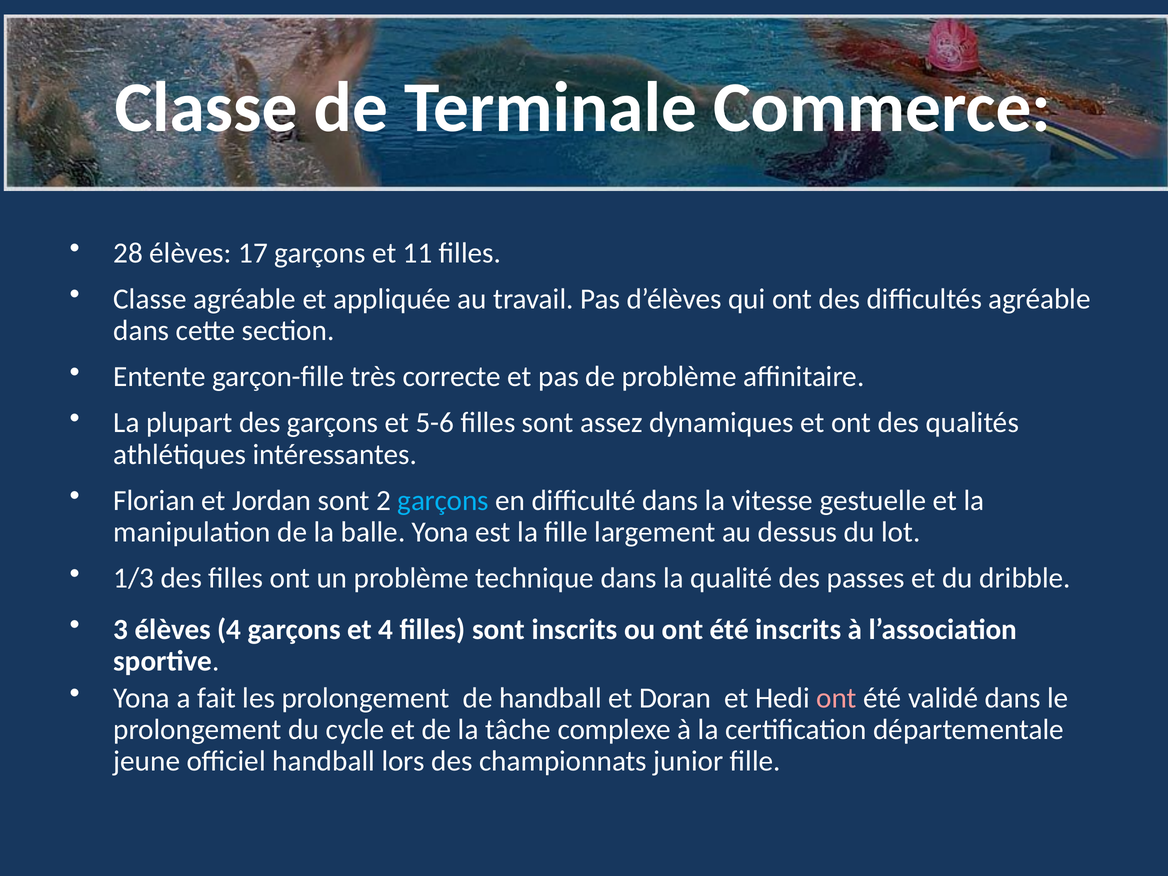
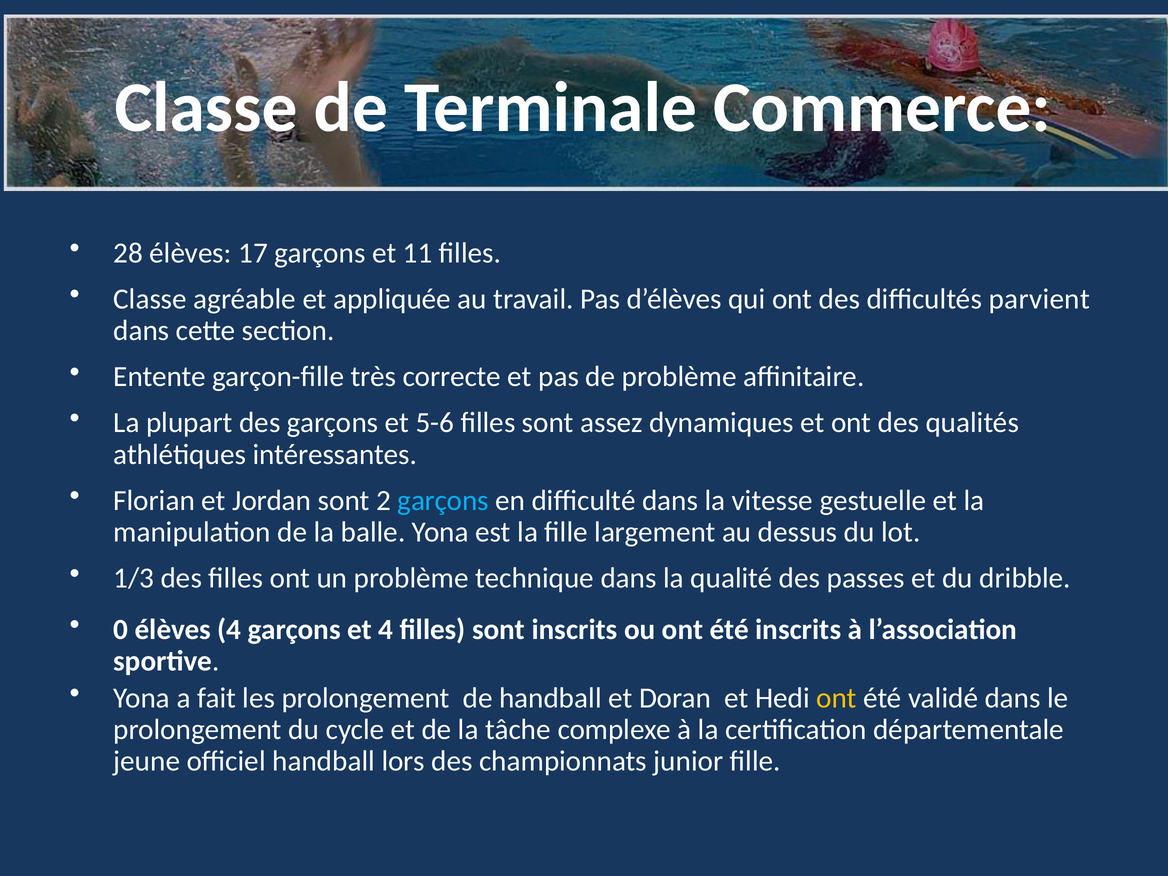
difficultés agréable: agréable -> parvient
3: 3 -> 0
ont at (837, 698) colour: pink -> yellow
